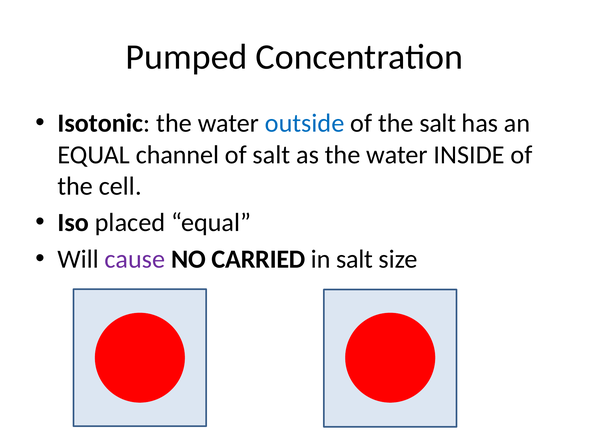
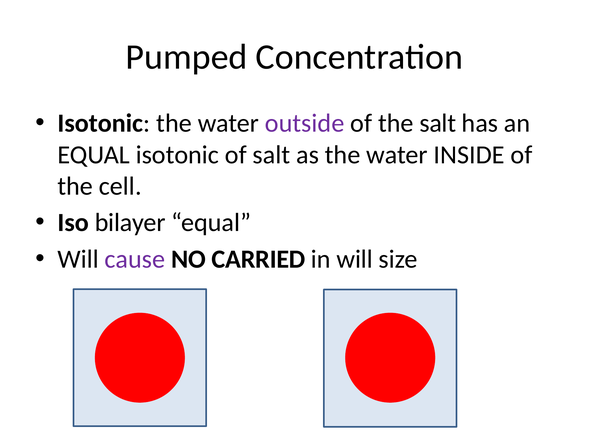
outside colour: blue -> purple
EQUAL channel: channel -> isotonic
placed: placed -> bilayer
in salt: salt -> will
